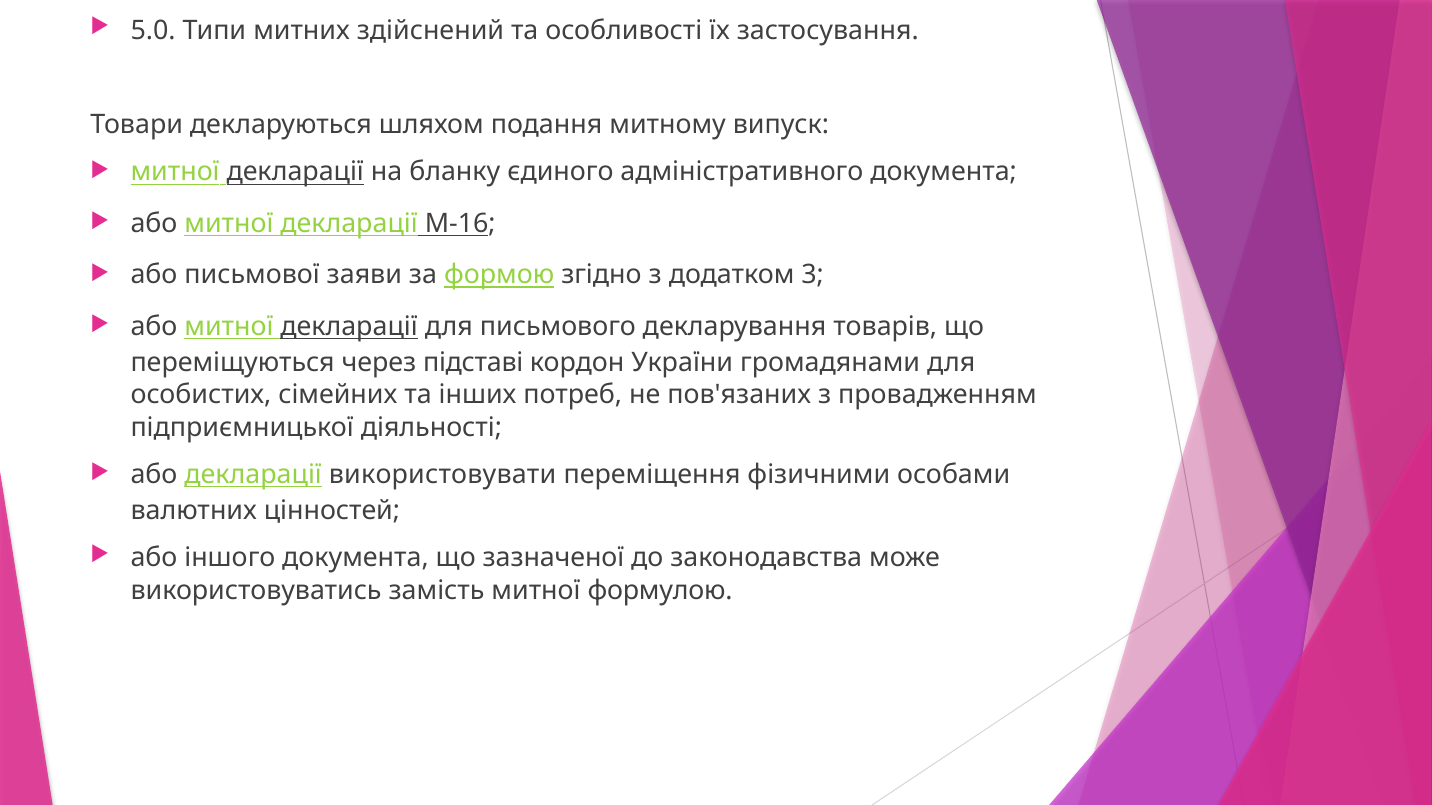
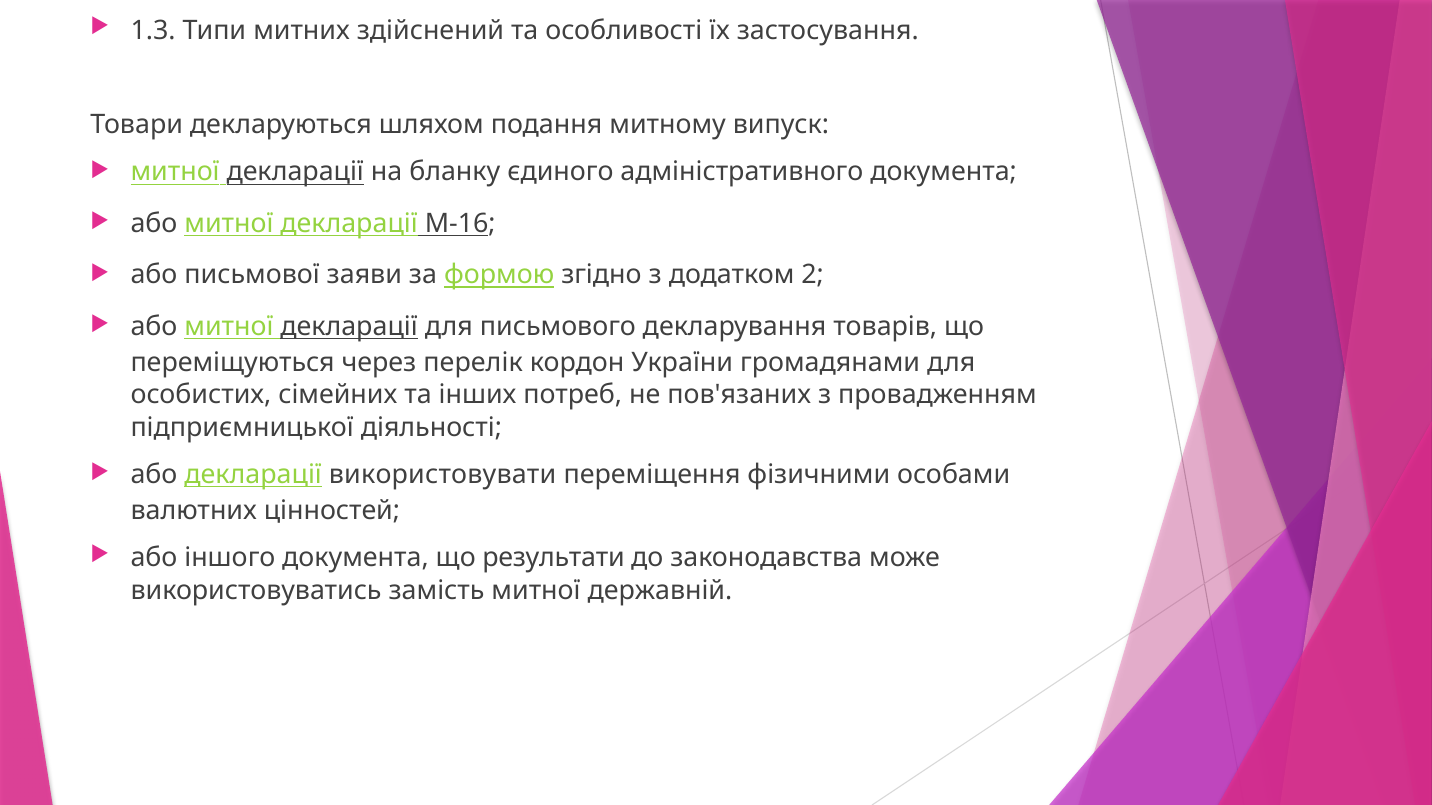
5.0: 5.0 -> 1.3
3: 3 -> 2
підставі: підставі -> перелік
зазначеної: зазначеної -> результати
формулою: формулою -> державній
